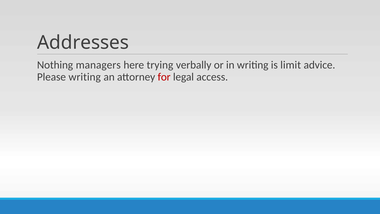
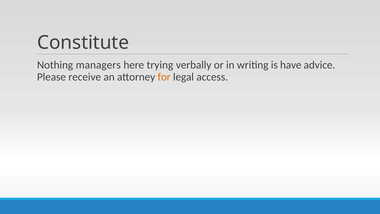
Addresses: Addresses -> Constitute
limit: limit -> have
Please writing: writing -> receive
for colour: red -> orange
